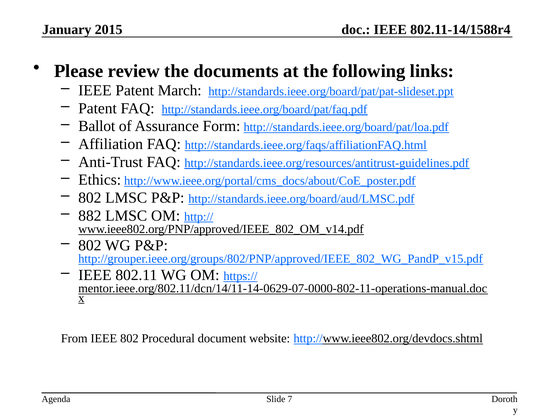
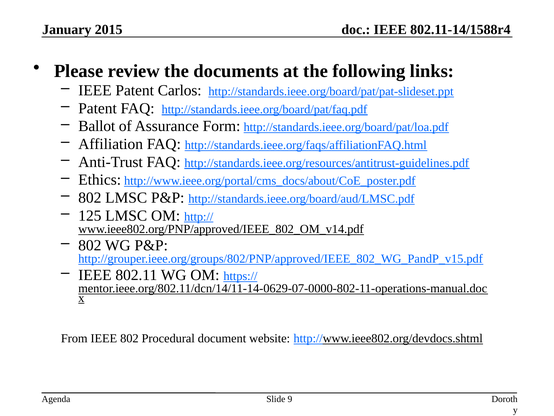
March: March -> Carlos
882: 882 -> 125
7: 7 -> 9
